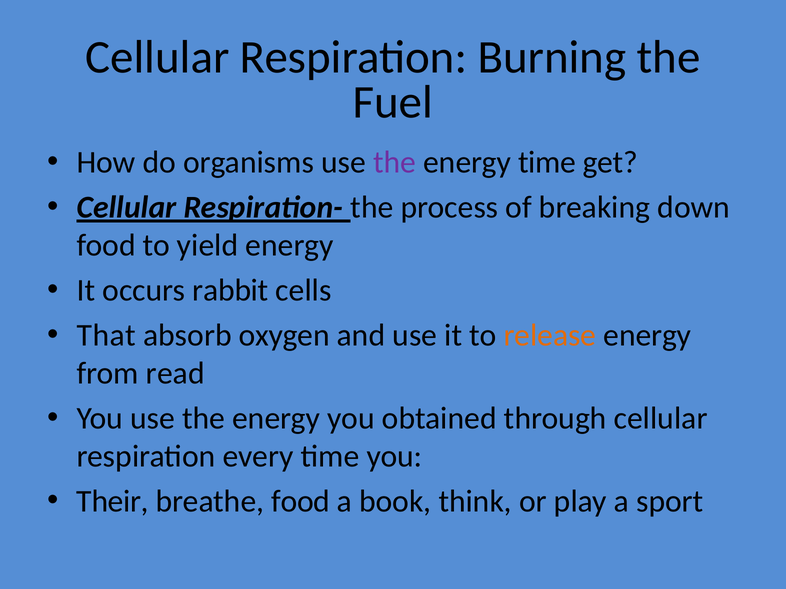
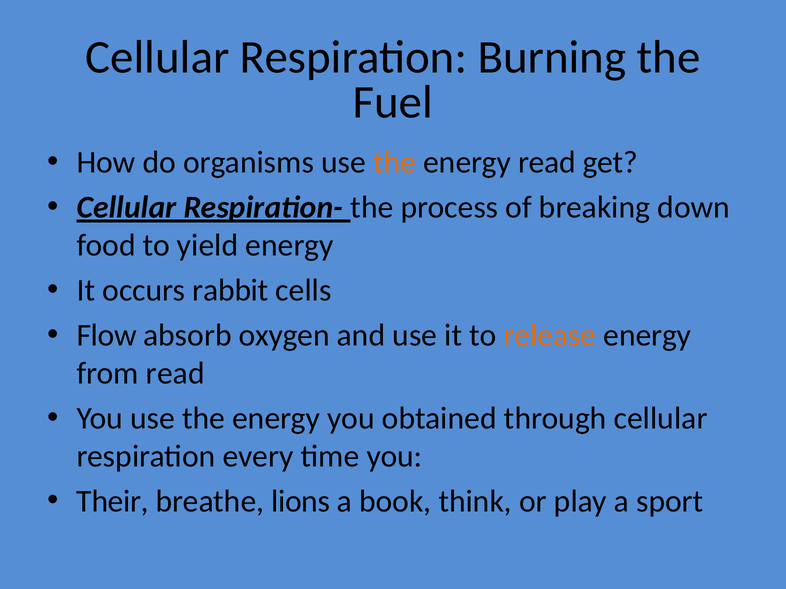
the at (395, 163) colour: purple -> orange
energy time: time -> read
That: That -> Flow
breathe food: food -> lions
